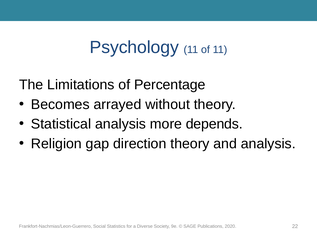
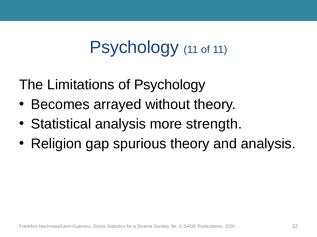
of Percentage: Percentage -> Psychology
depends: depends -> strength
direction: direction -> spurious
